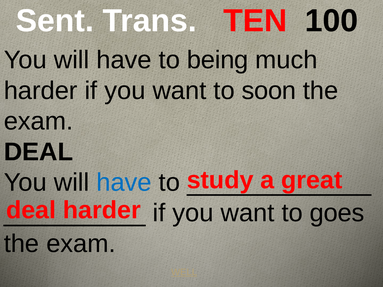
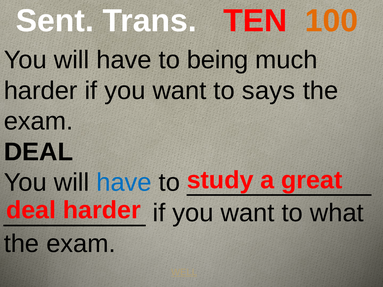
100 colour: black -> orange
soon: soon -> says
goes: goes -> what
